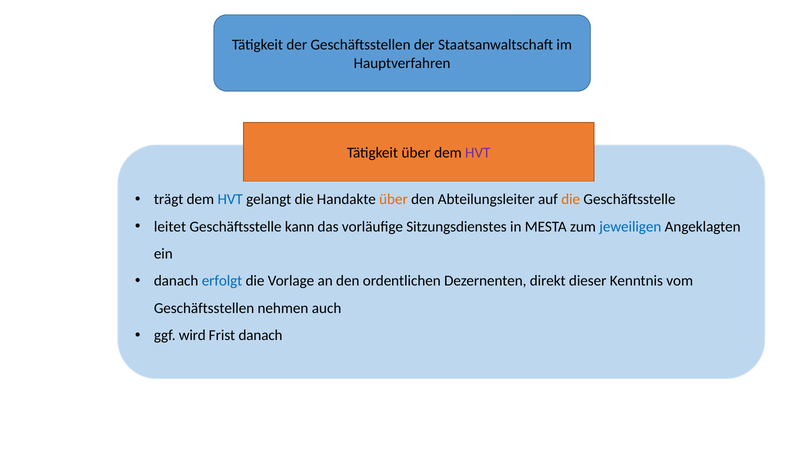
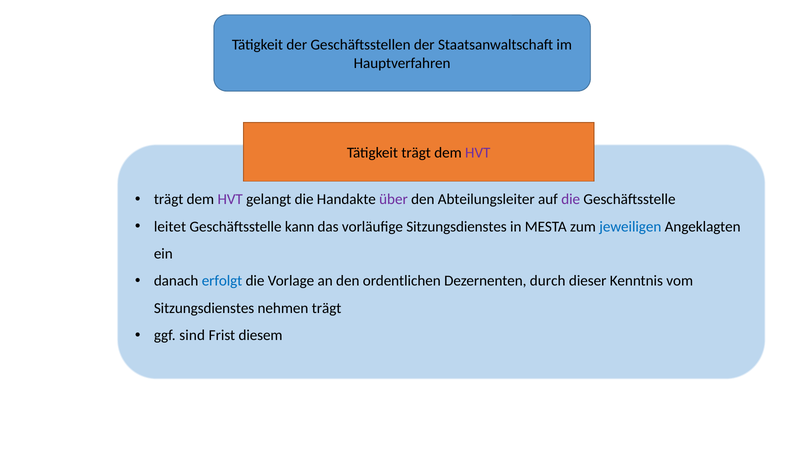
Tätigkeit über: über -> trägt
HVT at (230, 199) colour: blue -> purple
über at (393, 199) colour: orange -> purple
die at (571, 199) colour: orange -> purple
direkt: direkt -> durch
Geschäftsstellen at (204, 308): Geschäftsstellen -> Sitzungsdienstes
nehmen auch: auch -> trägt
wird: wird -> sind
Frist danach: danach -> diesem
